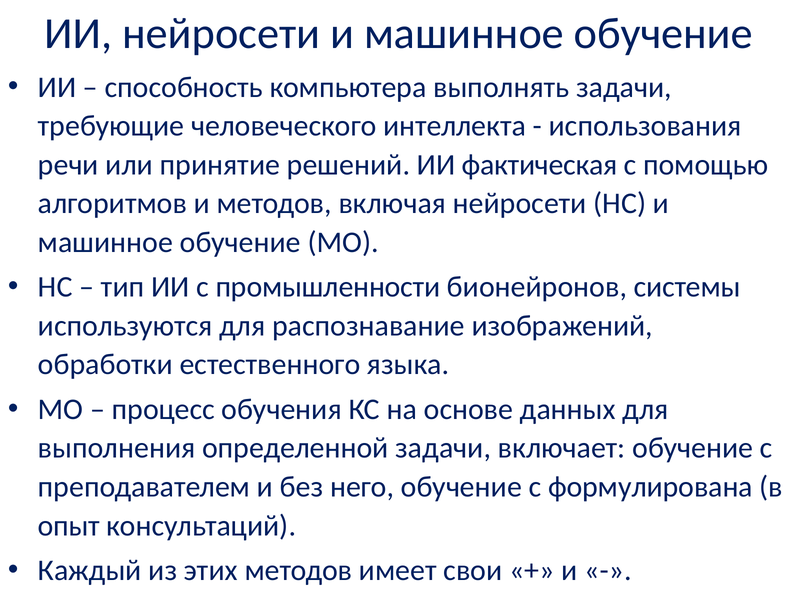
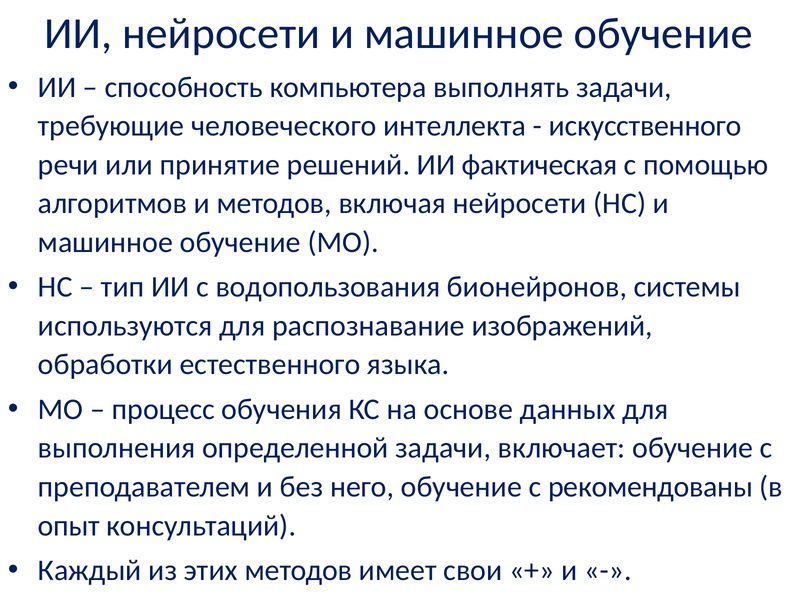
использования: использования -> искусственного
промышленности: промышленности -> водопользования
формулирована: формулирована -> рекомендованы
